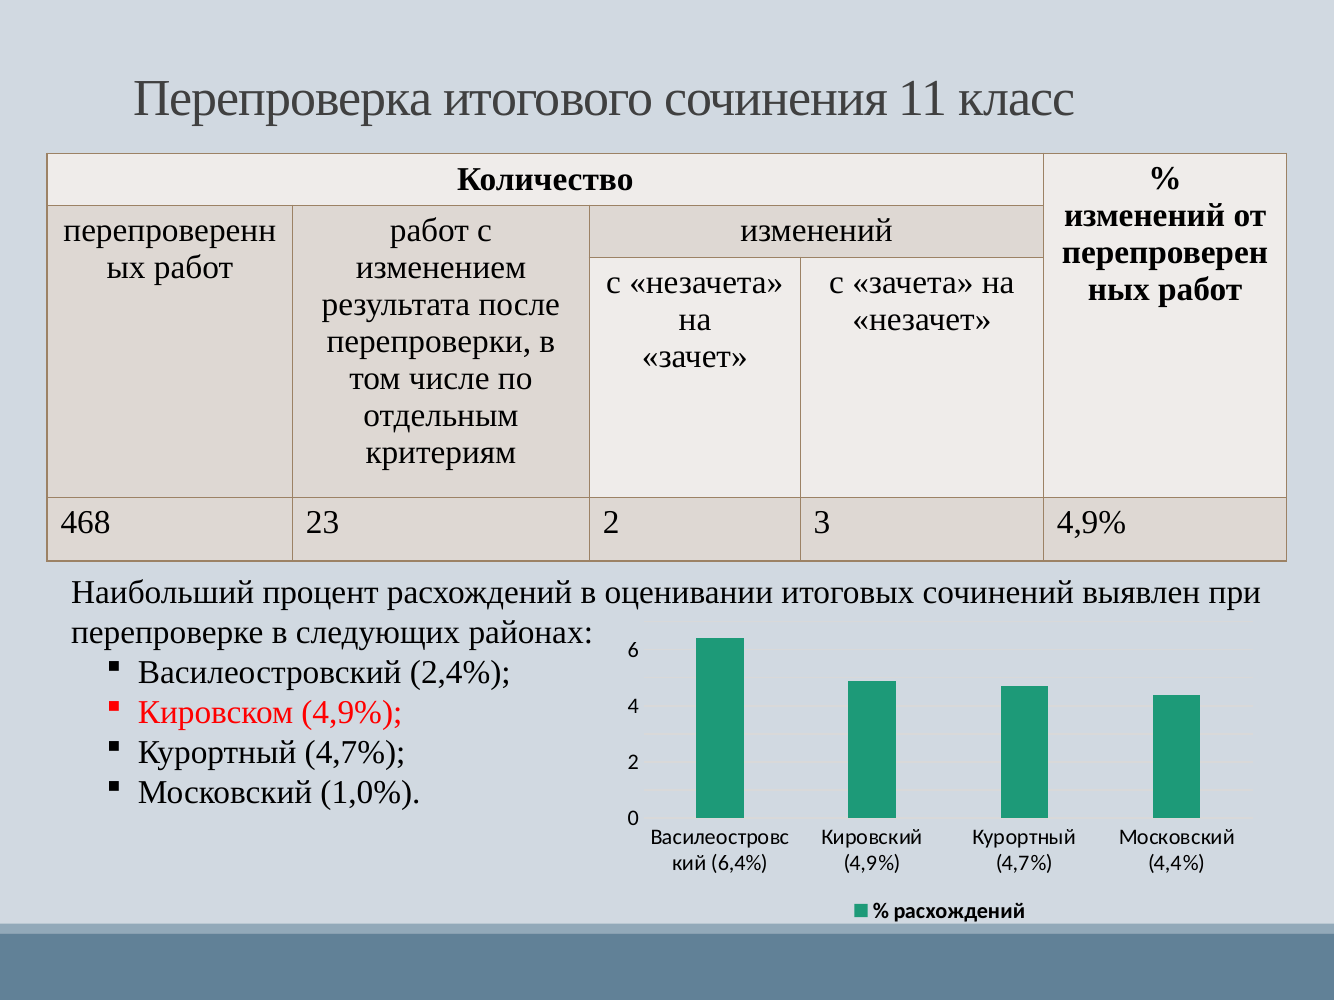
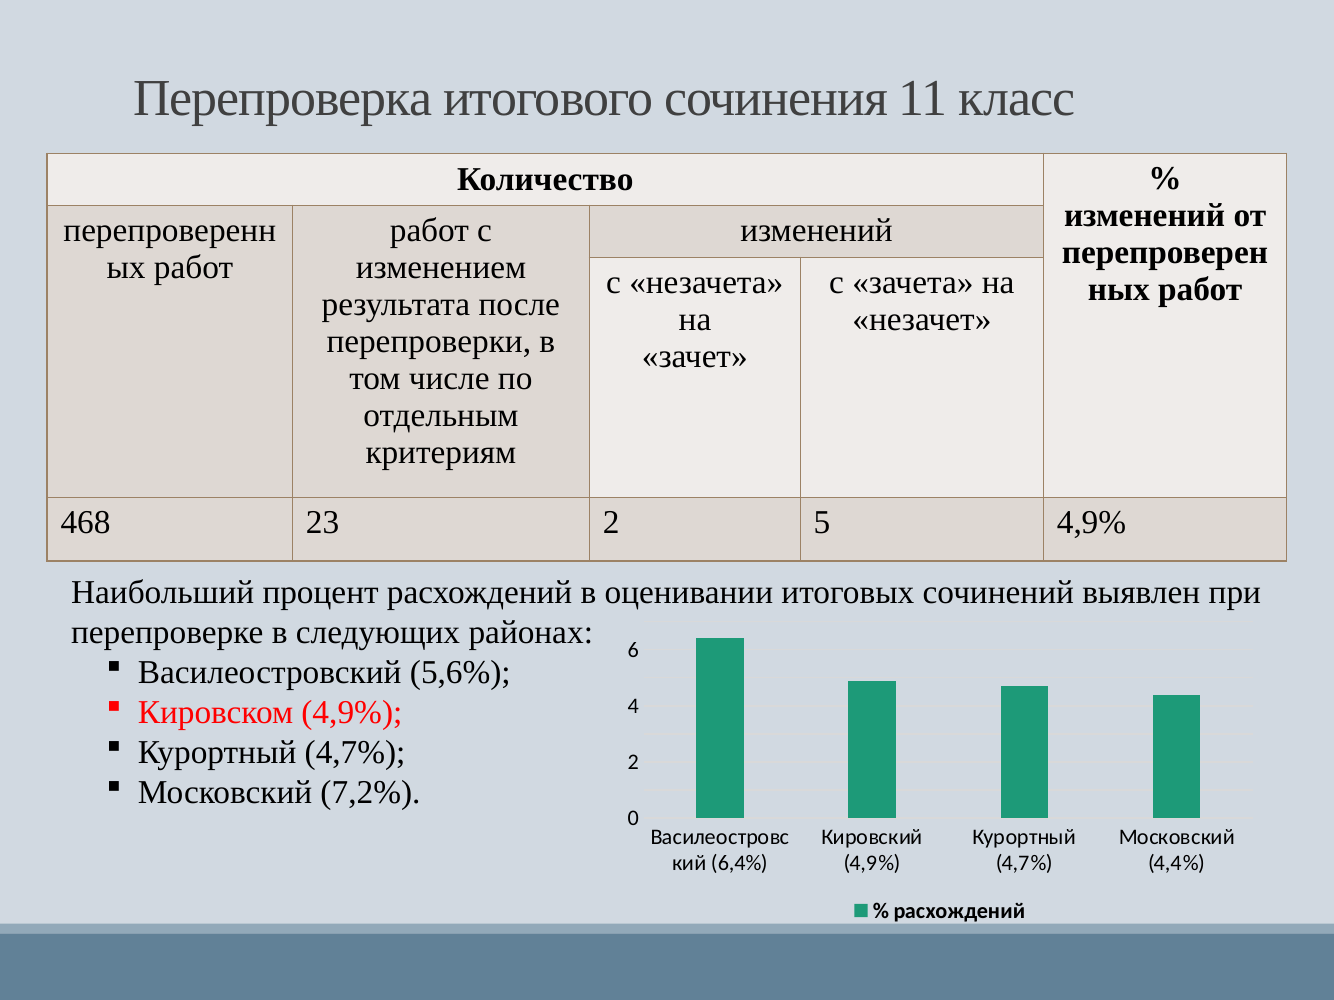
3: 3 -> 5
2,4%: 2,4% -> 5,6%
1,0%: 1,0% -> 7,2%
